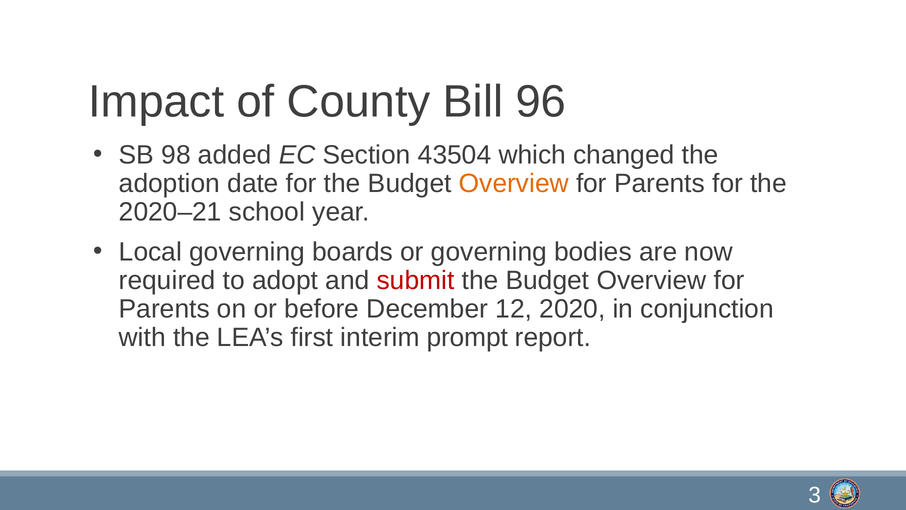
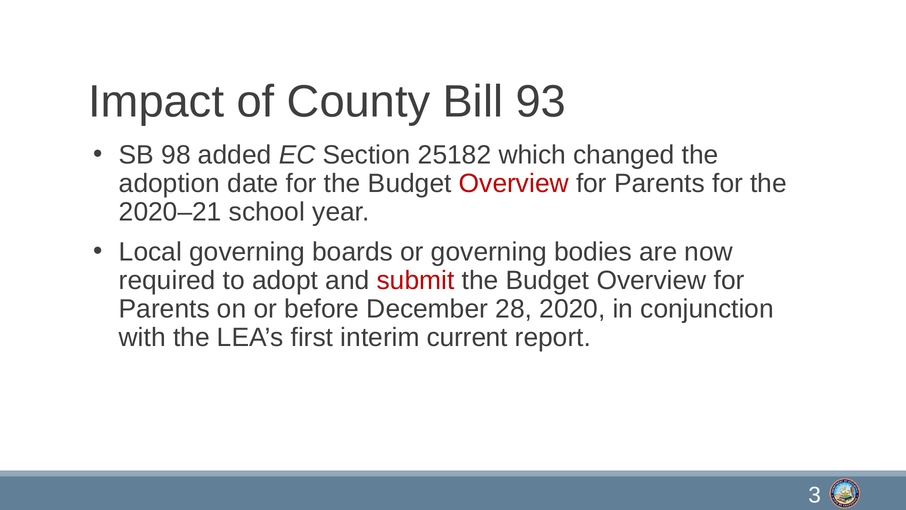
96: 96 -> 93
43504: 43504 -> 25182
Overview at (514, 183) colour: orange -> red
12: 12 -> 28
prompt: prompt -> current
